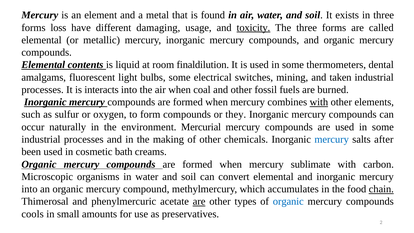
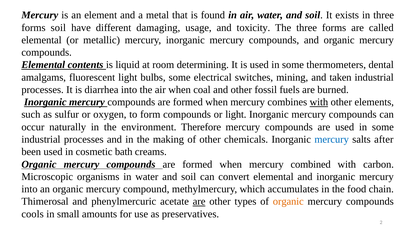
forms loss: loss -> soil
toxicity underline: present -> none
finaldilution: finaldilution -> determining
interacts: interacts -> diarrhea
or they: they -> light
Mercurial: Mercurial -> Therefore
sublimate: sublimate -> combined
chain underline: present -> none
organic at (288, 201) colour: blue -> orange
